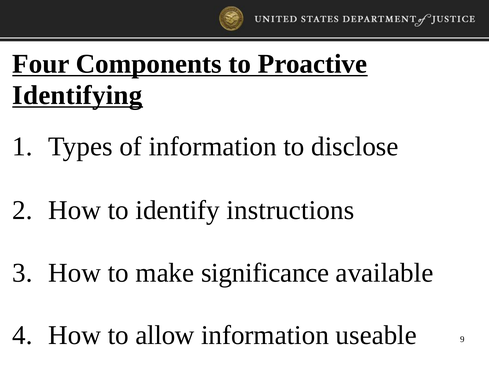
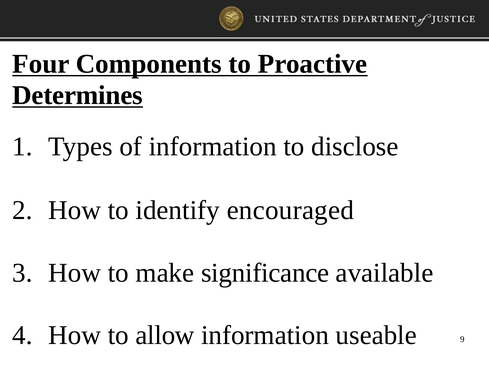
Identifying: Identifying -> Determines
instructions: instructions -> encouraged
